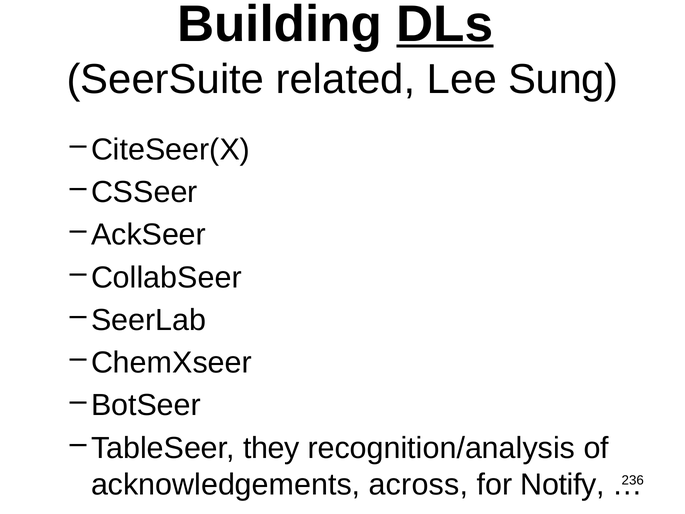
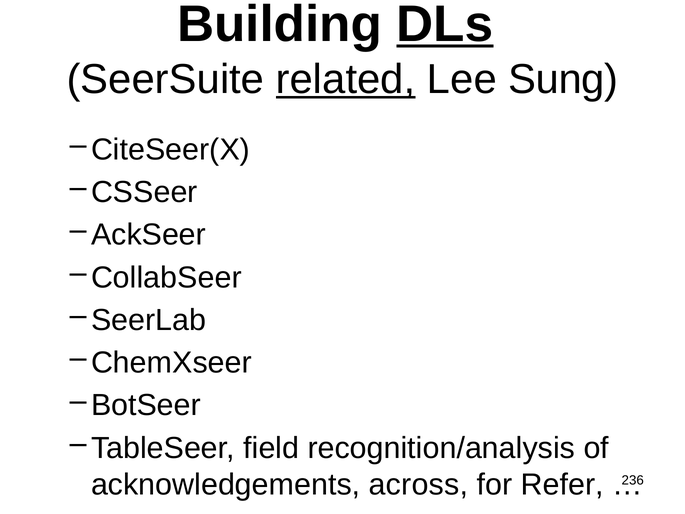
related underline: none -> present
they: they -> field
Notify: Notify -> Refer
